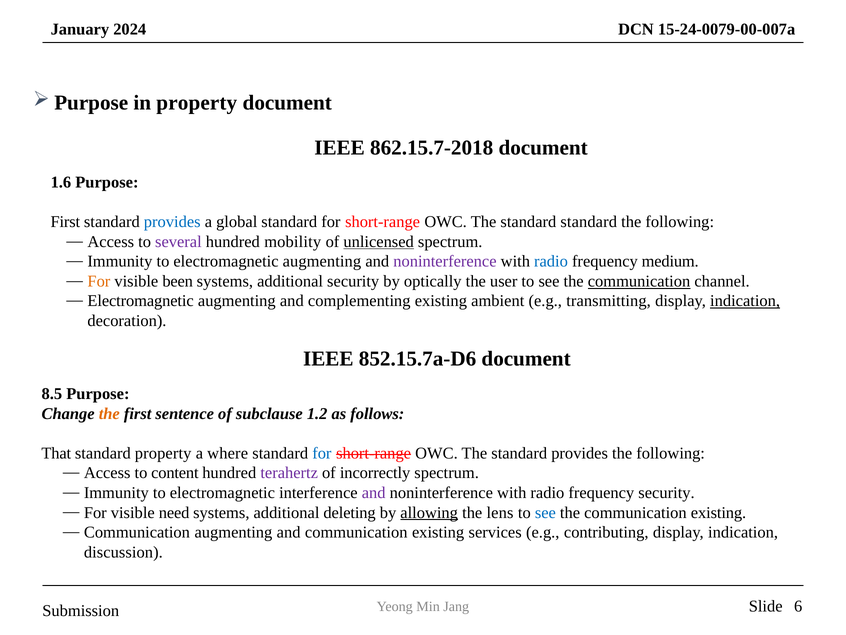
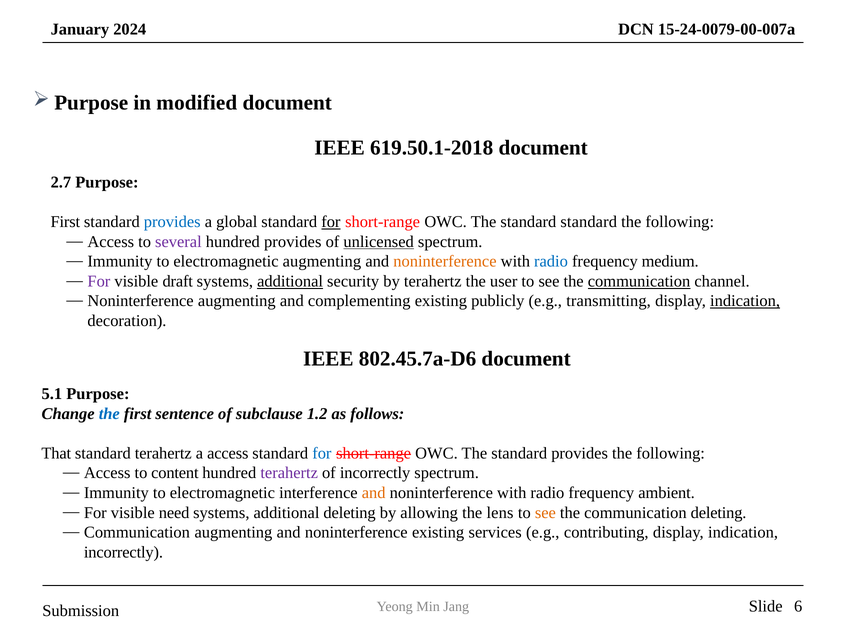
in property: property -> modified
862.15.7-2018: 862.15.7-2018 -> 619.50.1-2018
1.6: 1.6 -> 2.7
for at (331, 222) underline: none -> present
hundred mobility: mobility -> provides
noninterference at (445, 261) colour: purple -> orange
For at (99, 281) colour: orange -> purple
been: been -> draft
additional at (290, 281) underline: none -> present
by optically: optically -> terahertz
Electromagnetic at (141, 301): Electromagnetic -> Noninterference
ambient: ambient -> publicly
852.15.7a-D6: 852.15.7a-D6 -> 802.45.7a-D6
8.5: 8.5 -> 5.1
the at (109, 413) colour: orange -> blue
standard property: property -> terahertz
a where: where -> access
and at (374, 492) colour: purple -> orange
frequency security: security -> ambient
allowing underline: present -> none
see at (545, 512) colour: blue -> orange
the communication existing: existing -> deleting
Communication augmenting and communication: communication -> noninterference
discussion at (123, 552): discussion -> incorrectly
